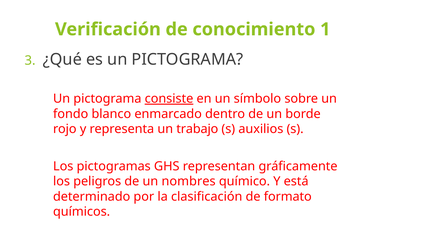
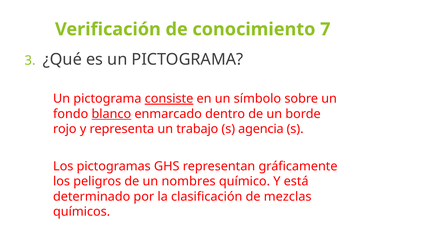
1: 1 -> 7
blanco underline: none -> present
auxilios: auxilios -> agencia
formato: formato -> mezclas
